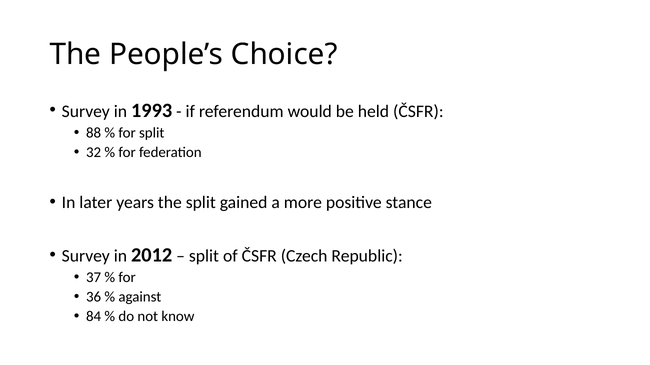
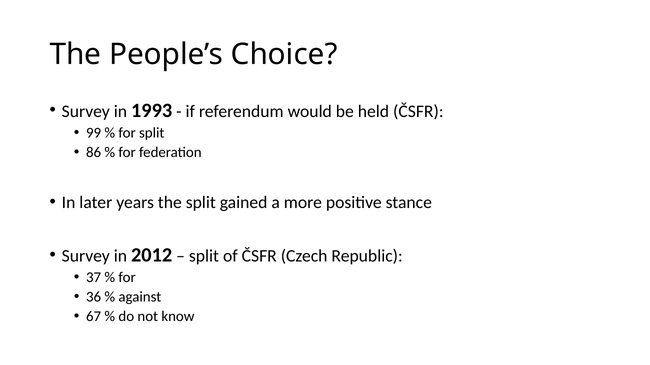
88: 88 -> 99
32: 32 -> 86
84: 84 -> 67
